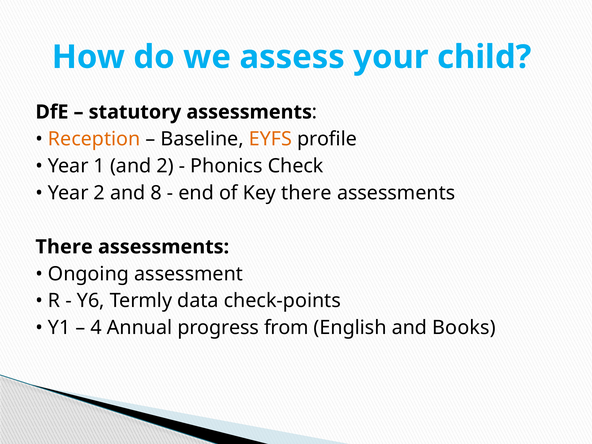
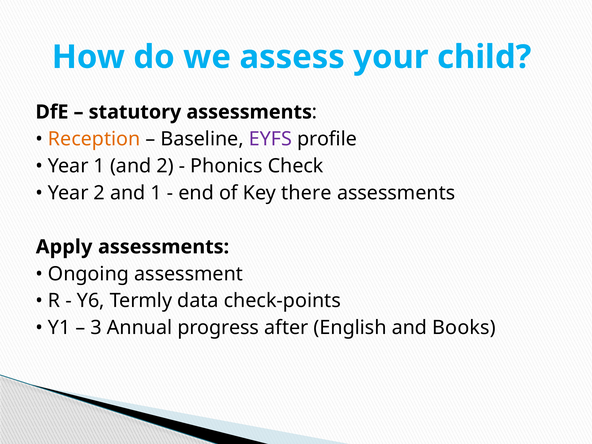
EYFS colour: orange -> purple
and 8: 8 -> 1
There at (64, 247): There -> Apply
4: 4 -> 3
from: from -> after
